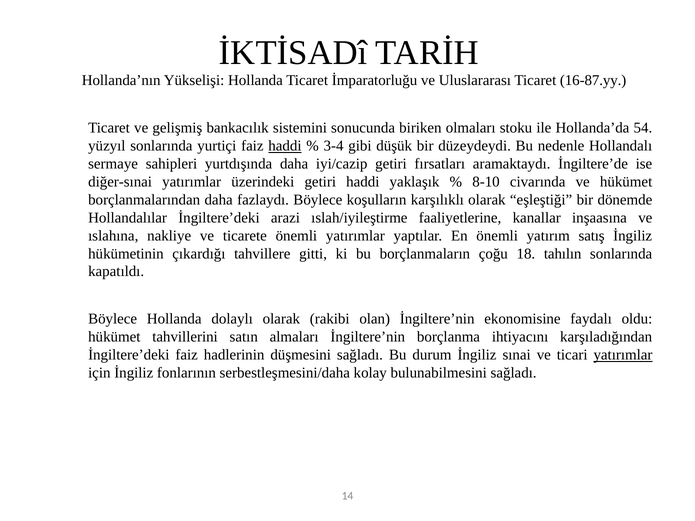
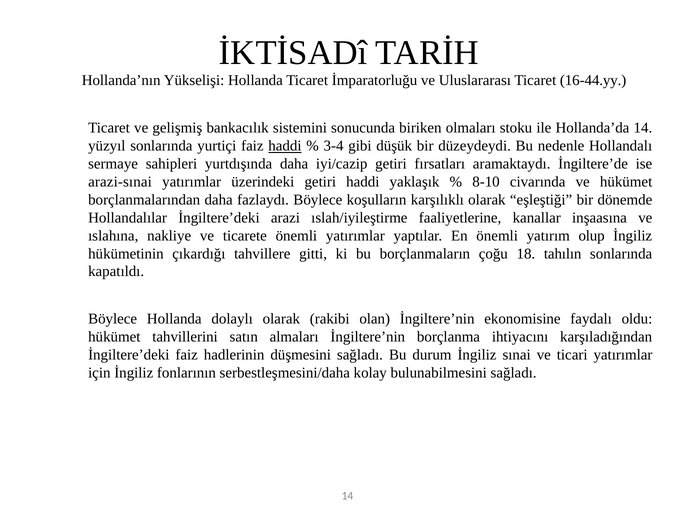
16-87.yy: 16-87.yy -> 16-44.yy
Hollanda’da 54: 54 -> 14
diğer-sınai: diğer-sınai -> arazi-sınai
satış: satış -> olup
yatırımlar at (623, 355) underline: present -> none
